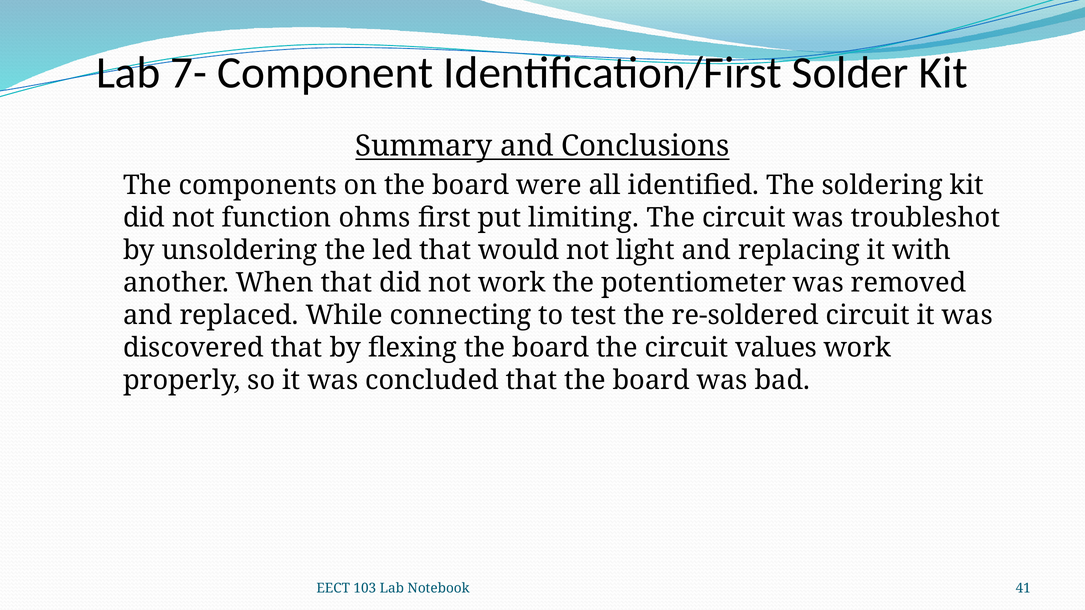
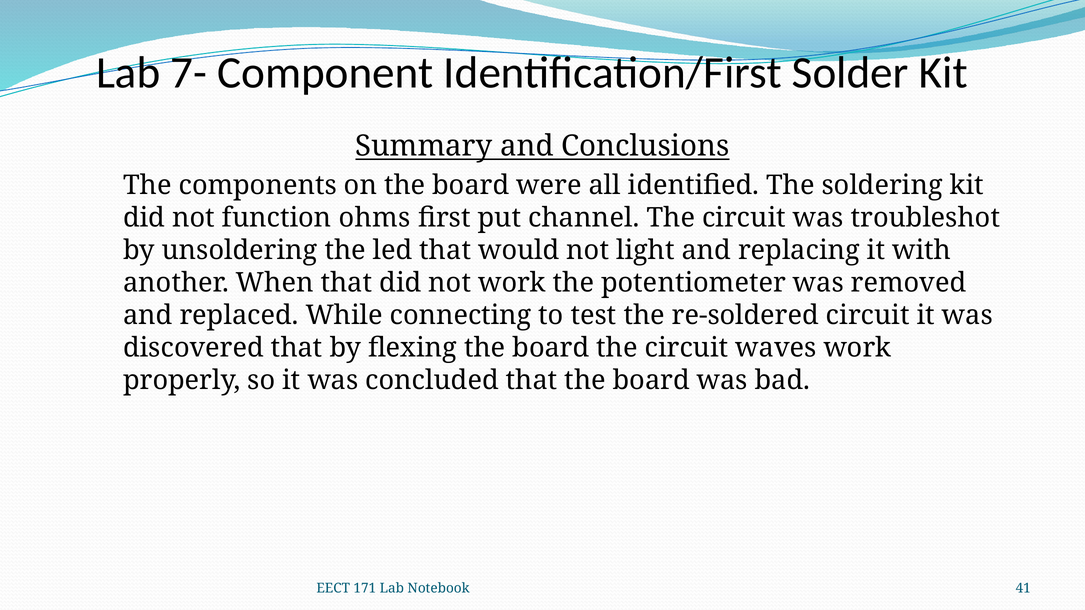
limiting: limiting -> channel
values: values -> waves
103: 103 -> 171
